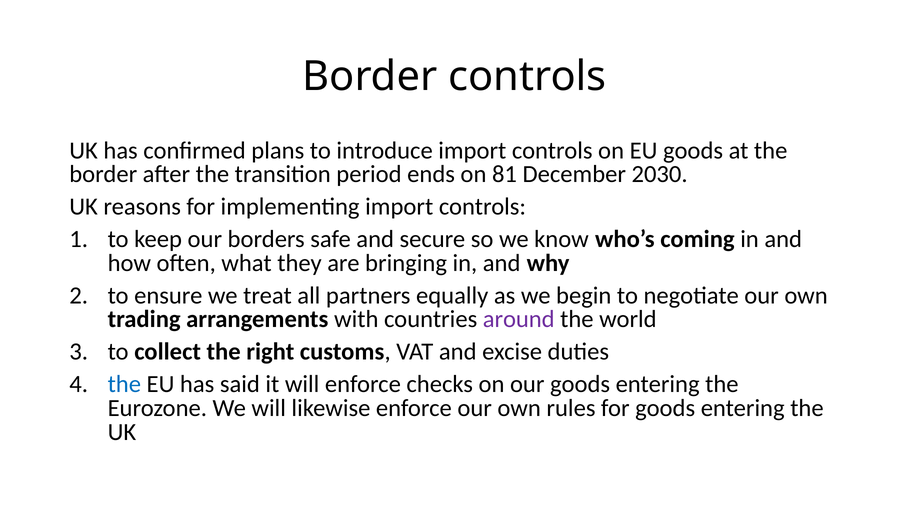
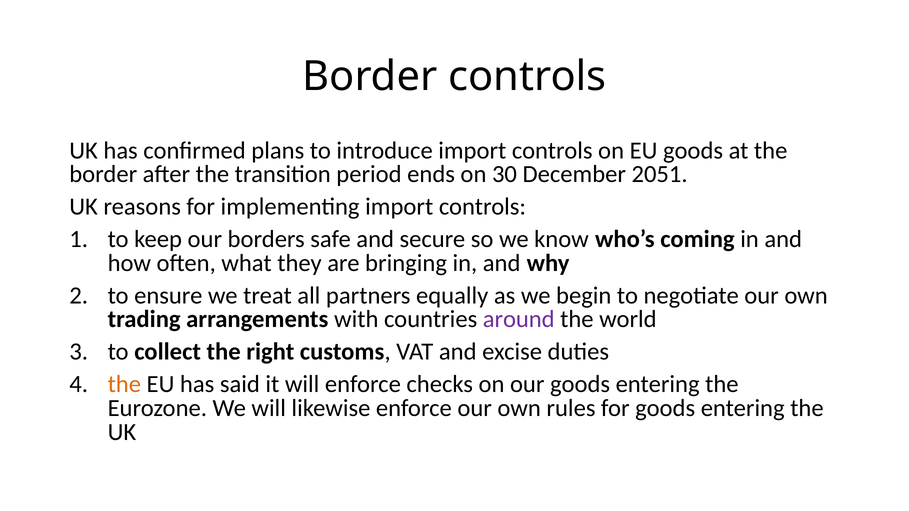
81: 81 -> 30
2030: 2030 -> 2051
the at (124, 384) colour: blue -> orange
